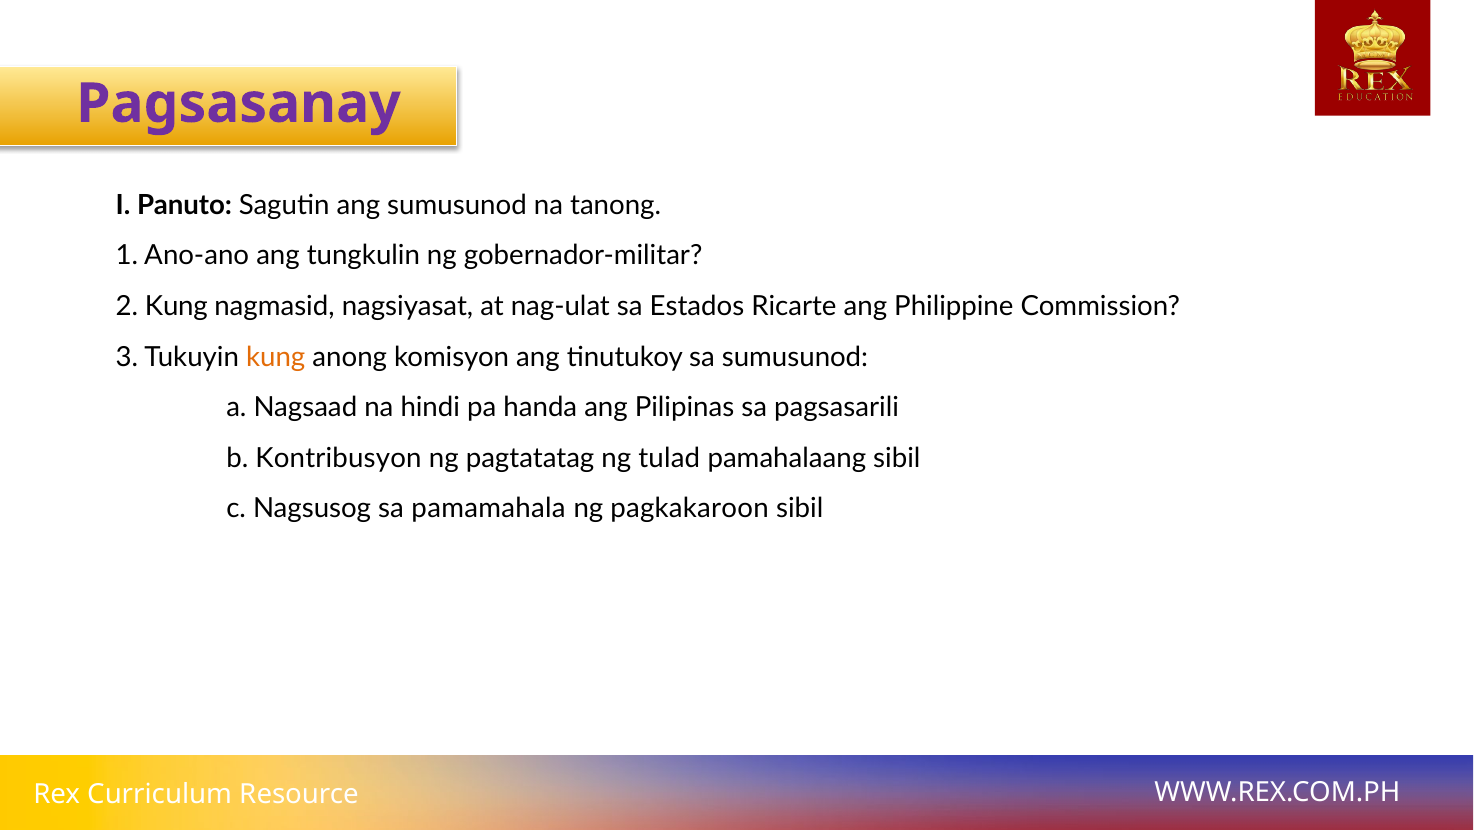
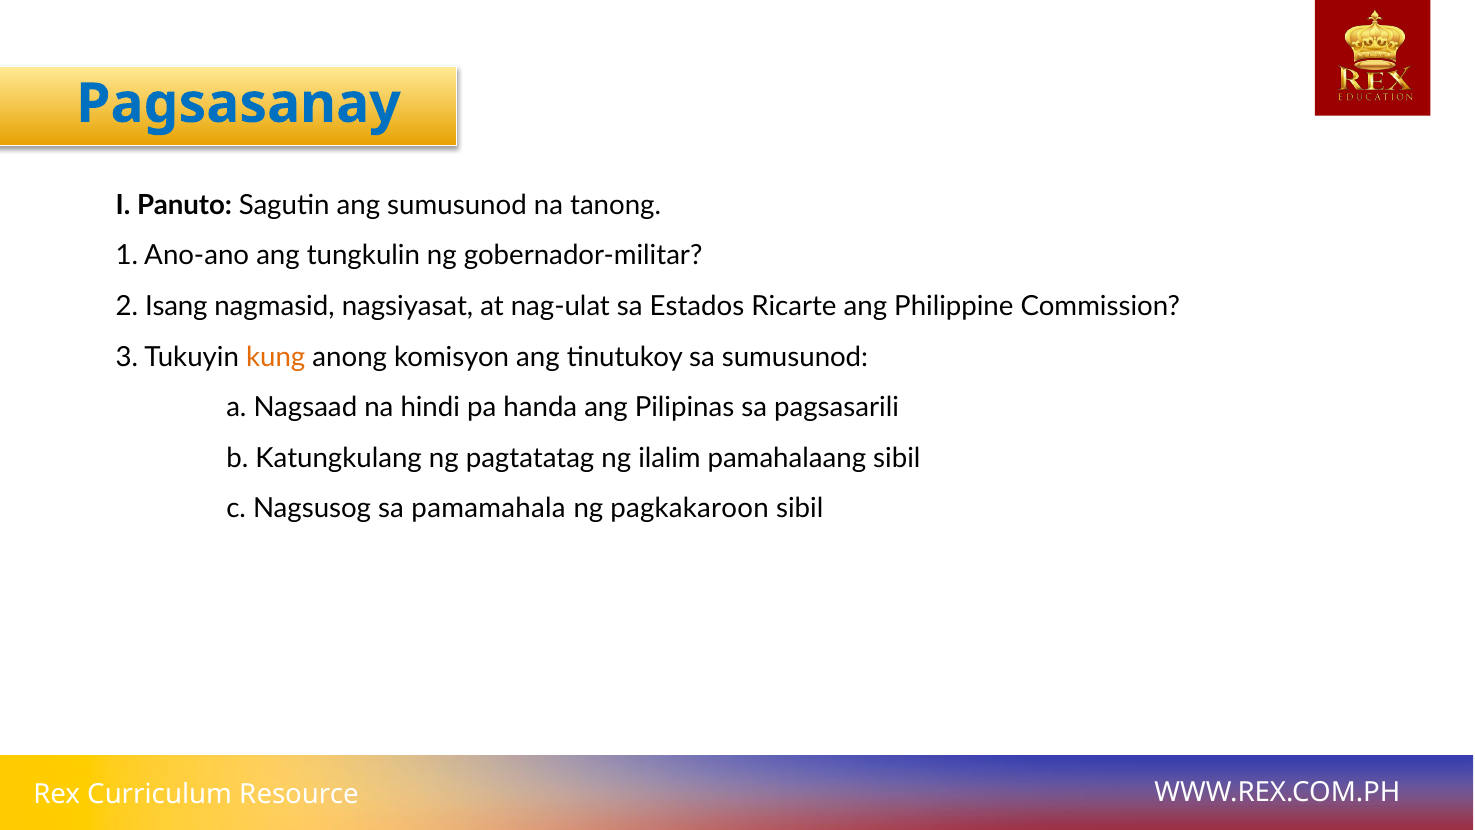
Pagsasanay colour: purple -> blue
2 Kung: Kung -> Isang
Kontribusyon: Kontribusyon -> Katungkulang
tulad: tulad -> ilalim
